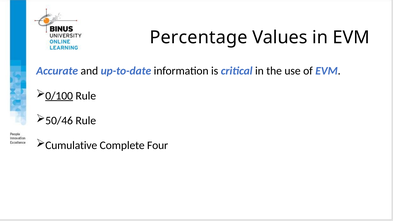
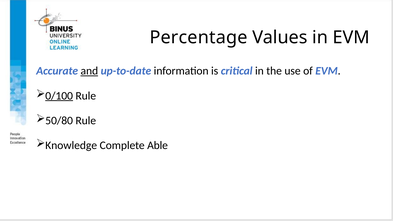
and underline: none -> present
50/46: 50/46 -> 50/80
Cumulative: Cumulative -> Knowledge
Four: Four -> Able
